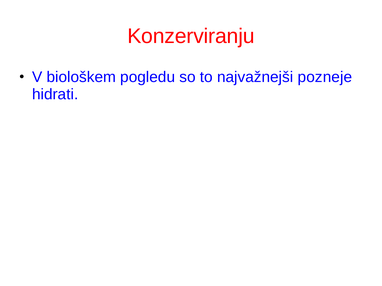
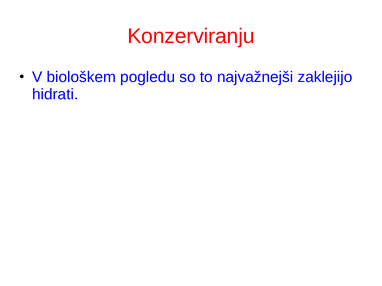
pozneje: pozneje -> zaklejijo
